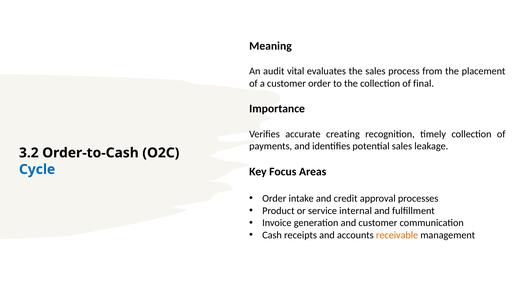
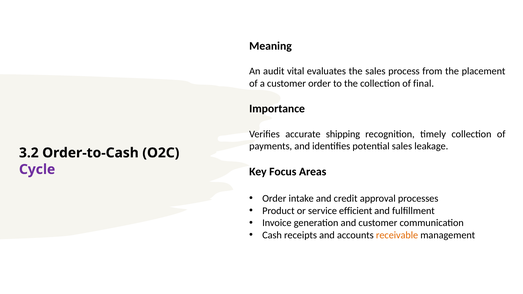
creating: creating -> shipping
Cycle colour: blue -> purple
internal: internal -> efficient
